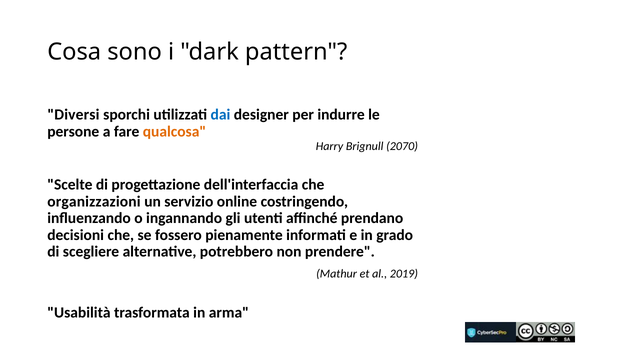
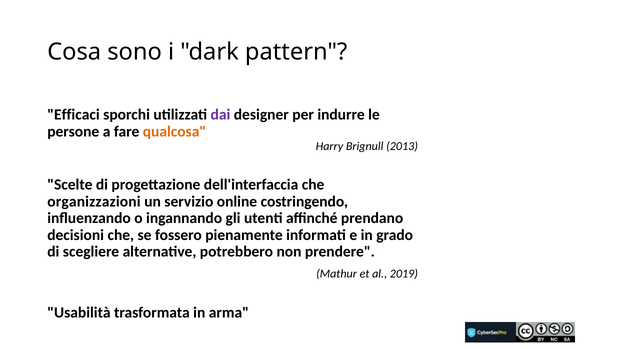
Diversi: Diversi -> Efficaci
dai colour: blue -> purple
2070: 2070 -> 2013
